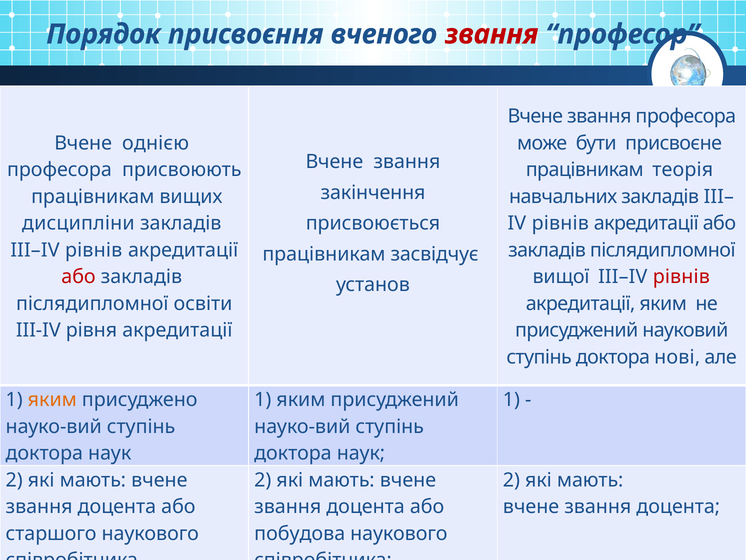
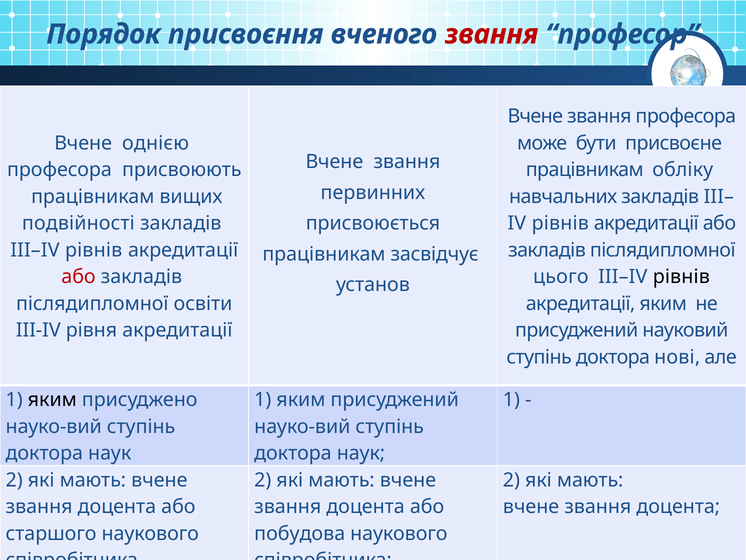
теорія: теорія -> обліку
закінчення: закінчення -> первинних
дисципліни: дисципліни -> подвійності
вищої: вищої -> цього
рівнів at (681, 277) colour: red -> black
яким at (52, 399) colour: orange -> black
